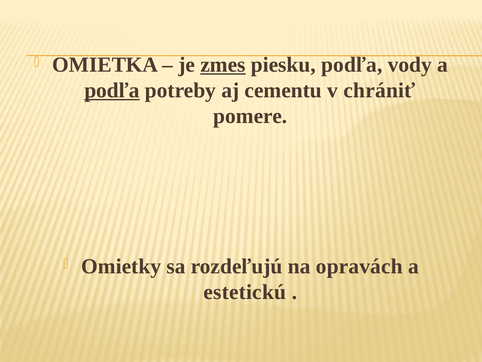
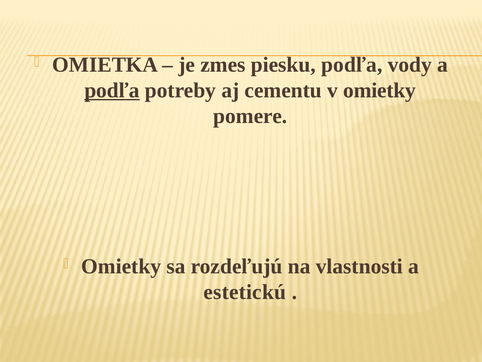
zmes underline: present -> none
v chrániť: chrániť -> omietky
opravách: opravách -> vlastnosti
